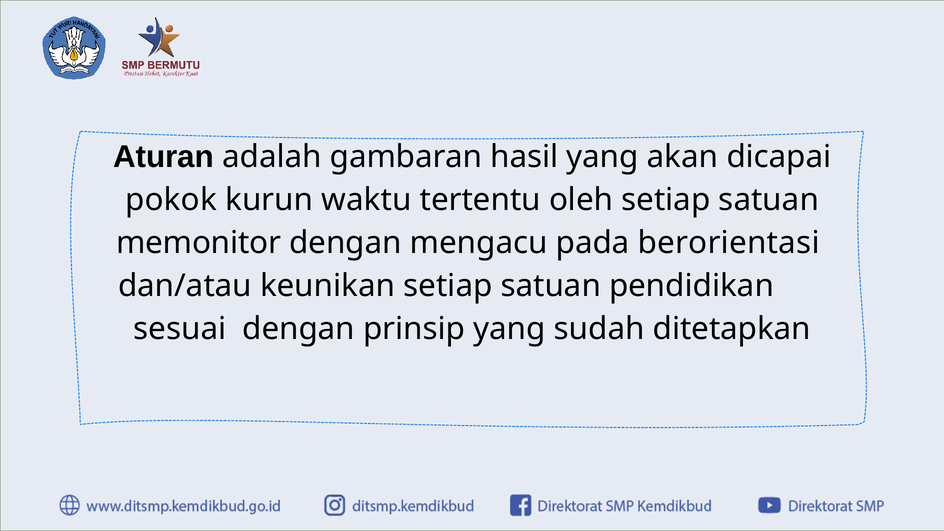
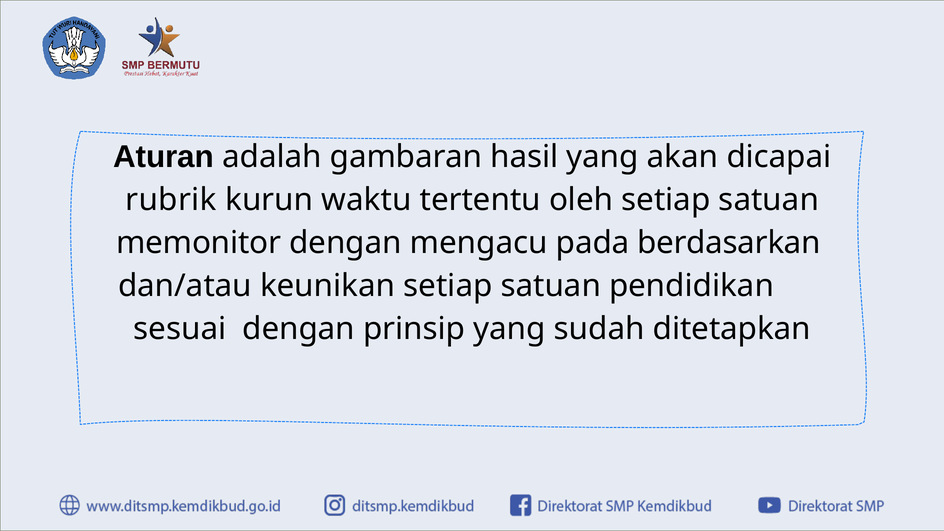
pokok: pokok -> rubrik
berorientasi: berorientasi -> berdasarkan
